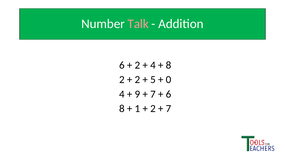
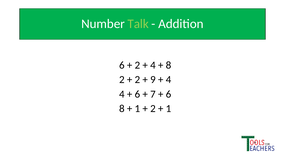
Talk colour: pink -> light green
5: 5 -> 9
0 at (168, 80): 0 -> 4
9 at (137, 94): 9 -> 6
7 at (168, 109): 7 -> 1
